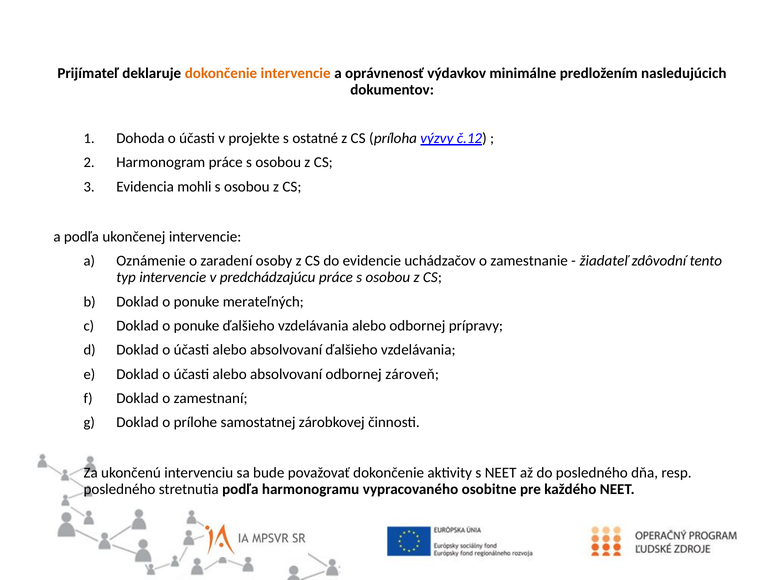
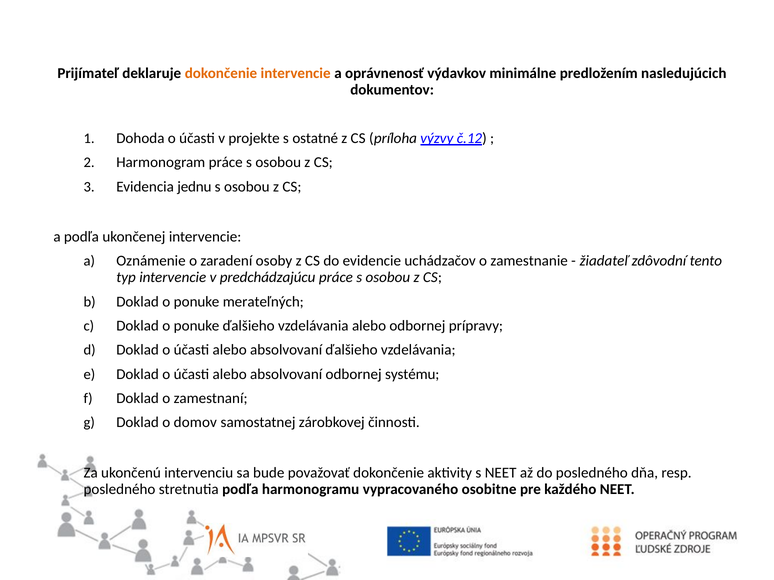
mohli: mohli -> jednu
zároveň: zároveň -> systému
prílohe: prílohe -> domov
